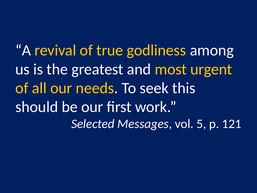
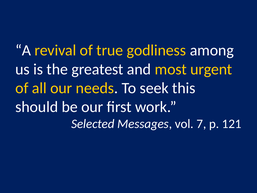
5: 5 -> 7
